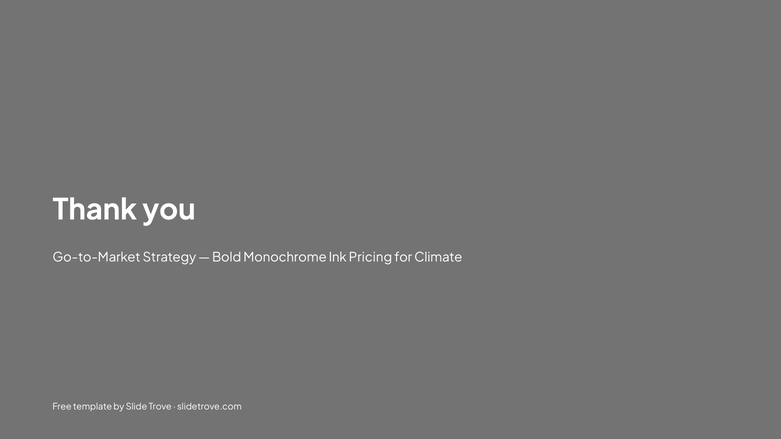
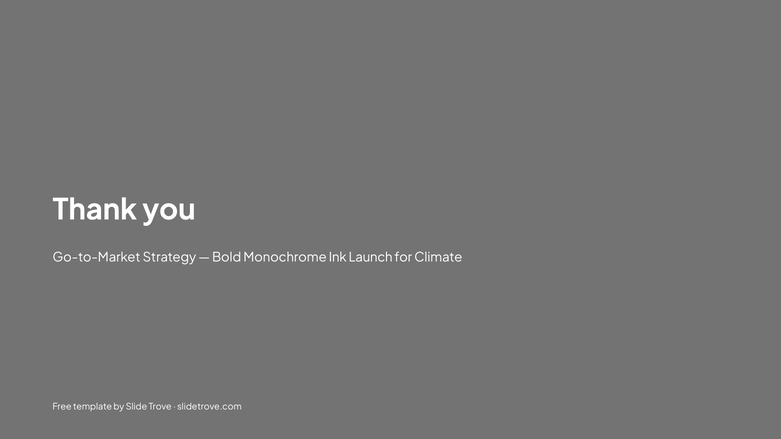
Pricing: Pricing -> Launch
